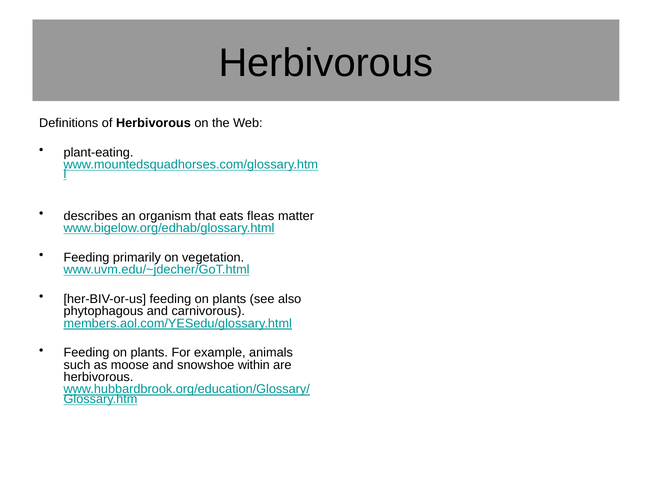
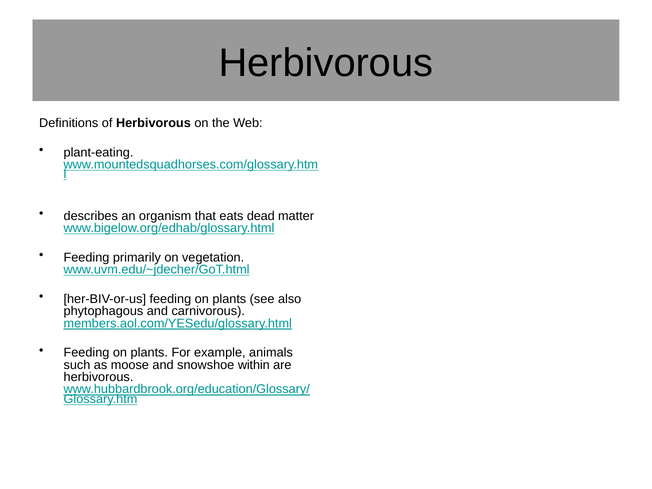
fleas: fleas -> dead
